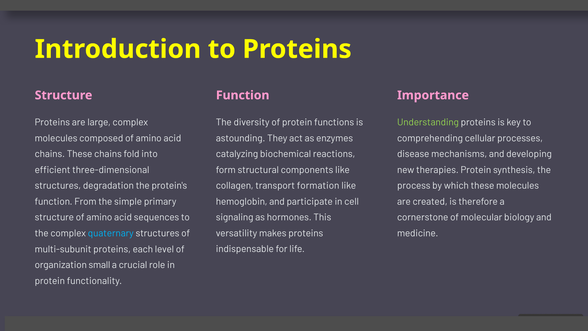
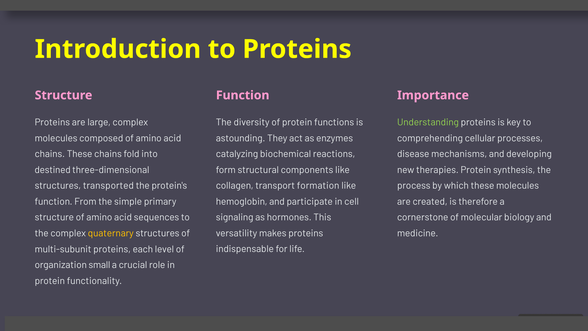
efficient: efficient -> destined
degradation: degradation -> transported
quaternary colour: light blue -> yellow
